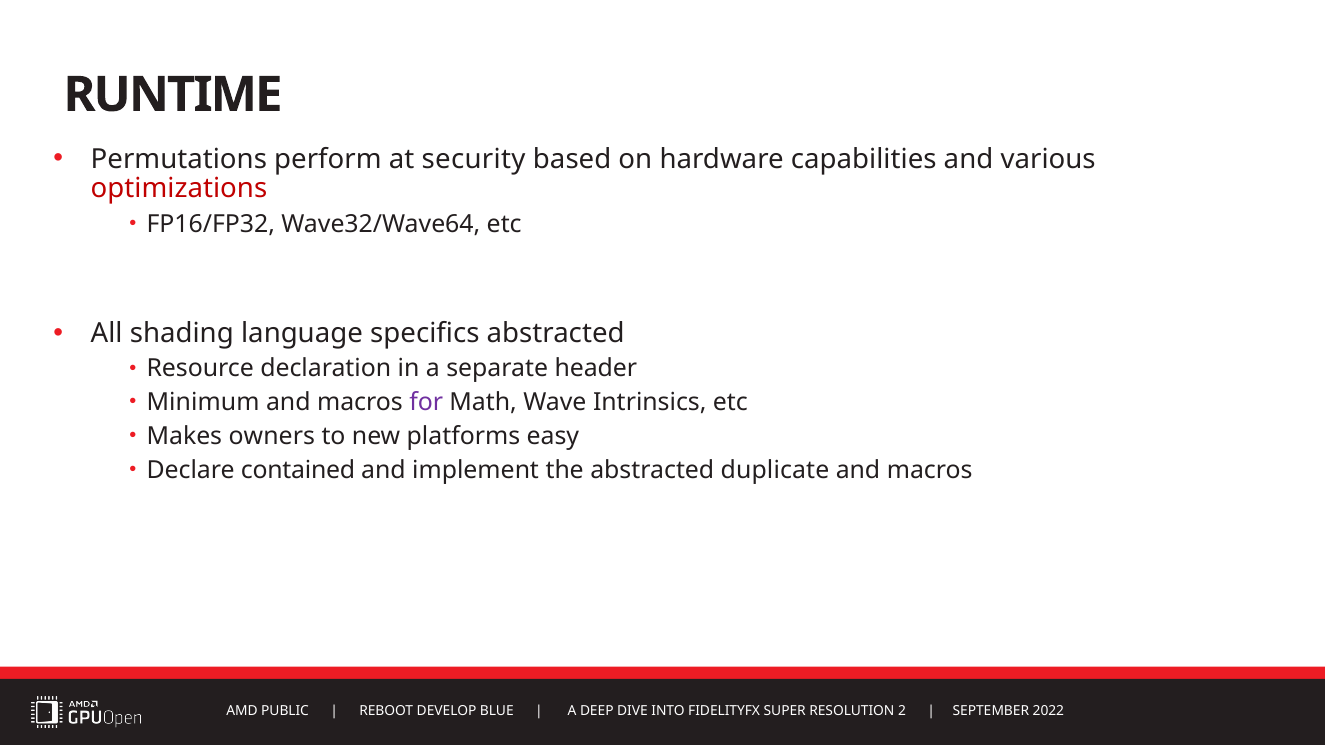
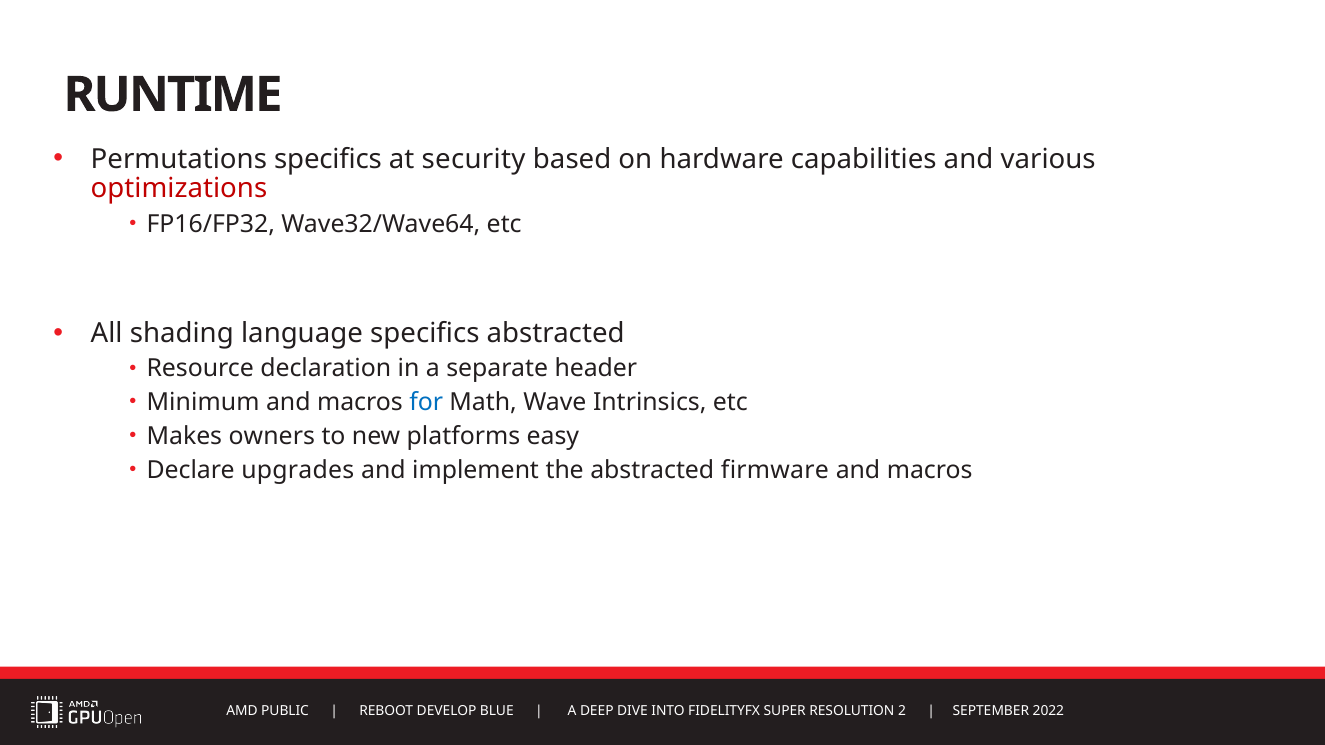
Permutations perform: perform -> specifics
for colour: purple -> blue
contained: contained -> upgrades
duplicate: duplicate -> firmware
